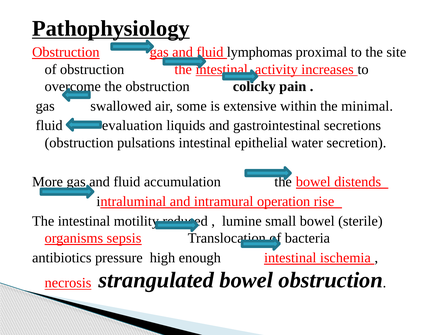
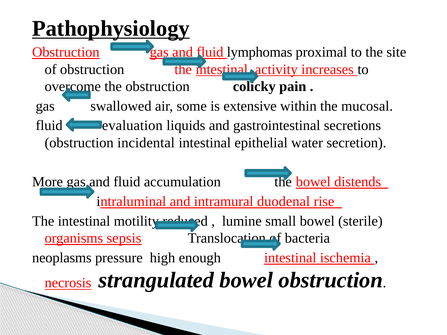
minimal: minimal -> mucosal
pulsations: pulsations -> incidental
operation: operation -> duodenal
antibiotics: antibiotics -> neoplasms
